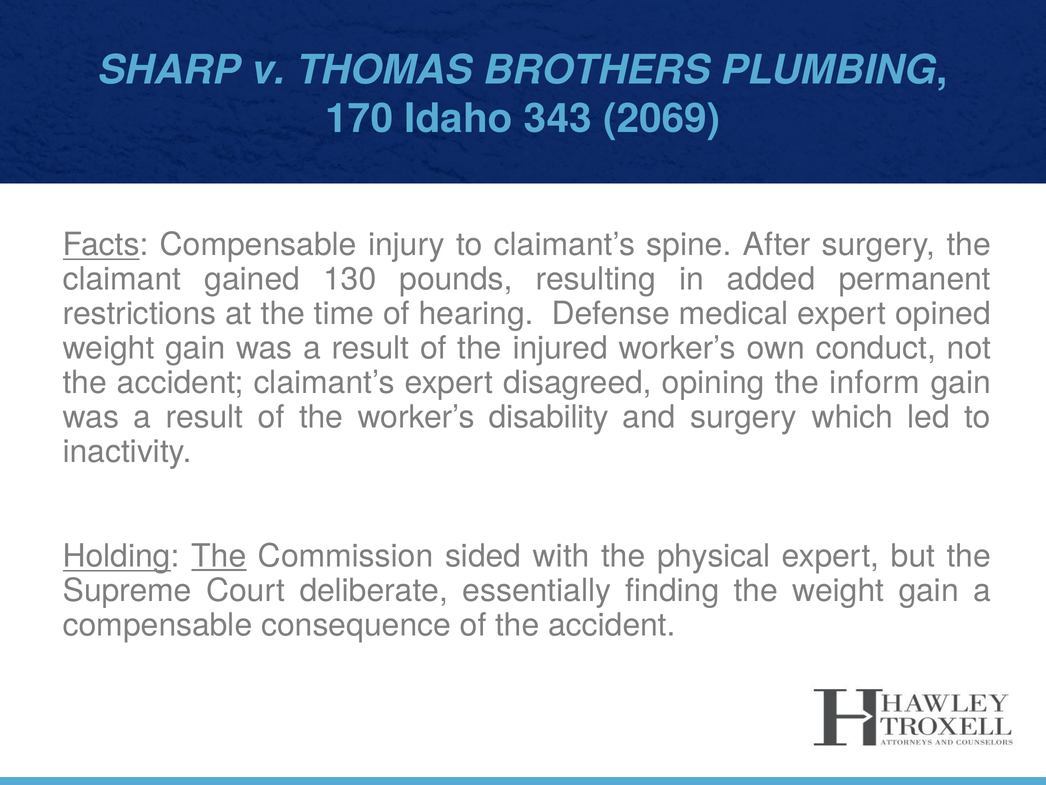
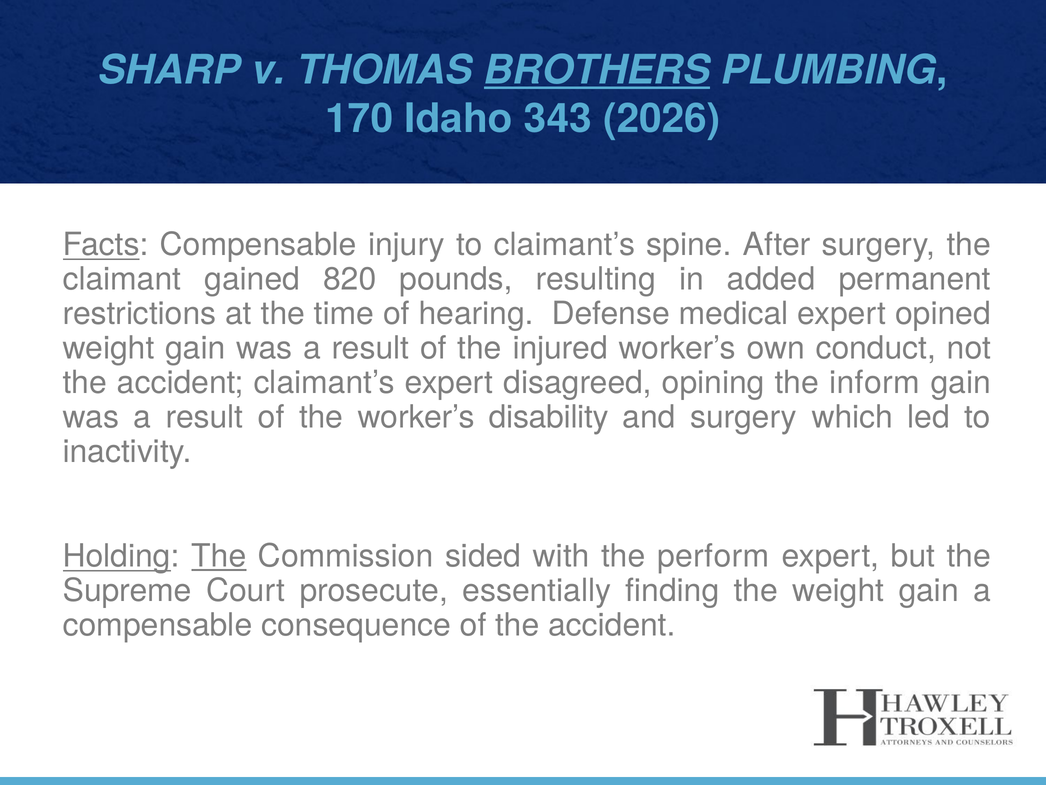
BROTHERS underline: none -> present
2069: 2069 -> 2026
130: 130 -> 820
physical: physical -> perform
deliberate: deliberate -> prosecute
